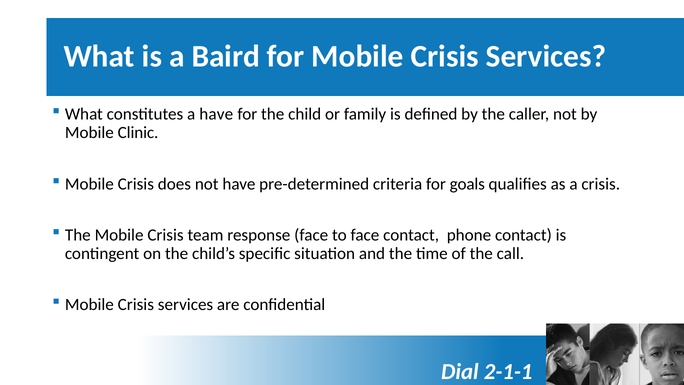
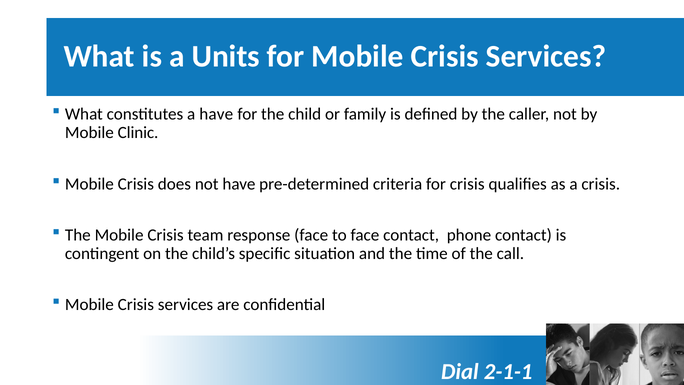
Baird: Baird -> Units
for goals: goals -> crisis
